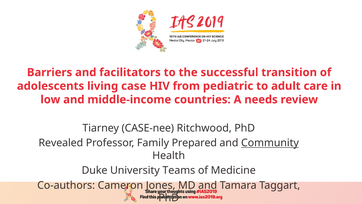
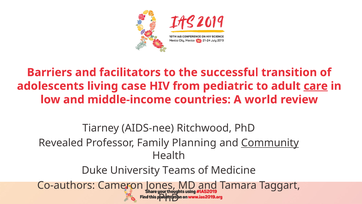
care underline: none -> present
needs: needs -> world
CASE-nee: CASE-nee -> AIDS-nee
Prepared: Prepared -> Planning
